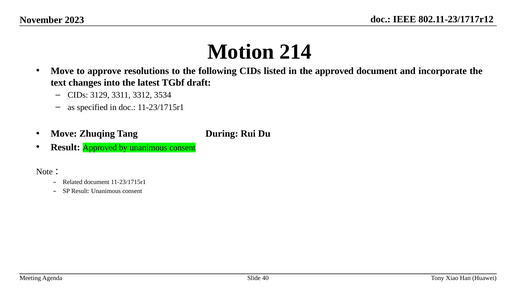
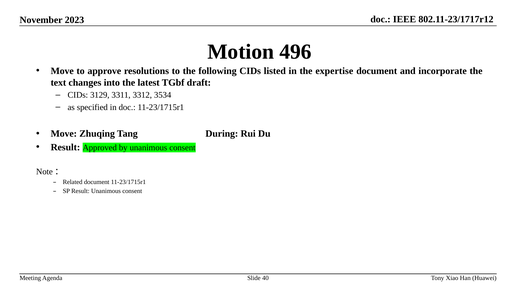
214: 214 -> 496
the approved: approved -> expertise
